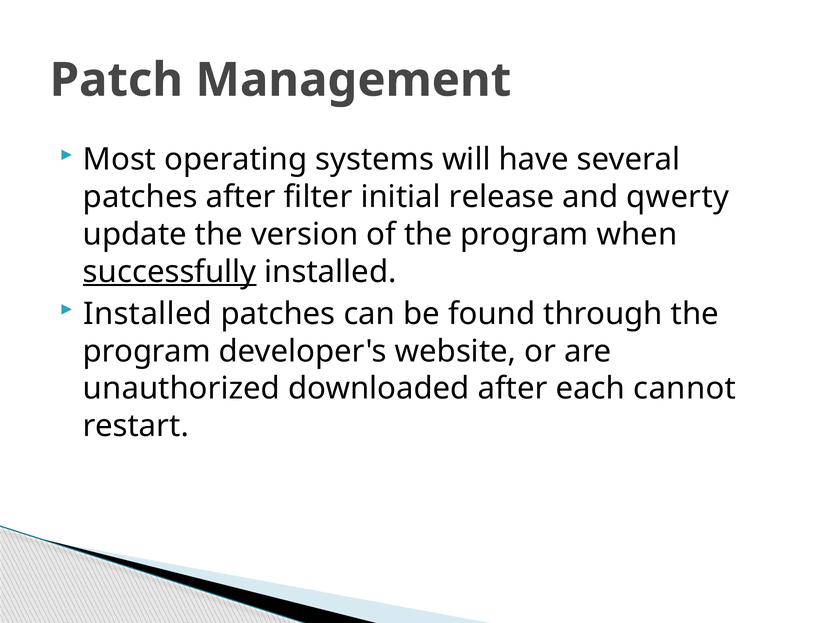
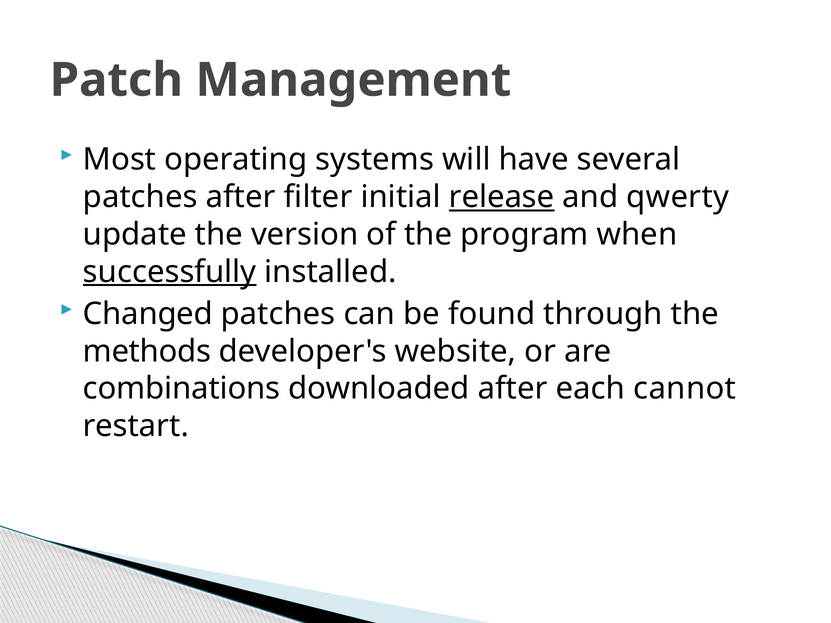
release underline: none -> present
Installed at (148, 314): Installed -> Changed
program at (147, 351): program -> methods
unauthorized: unauthorized -> combinations
